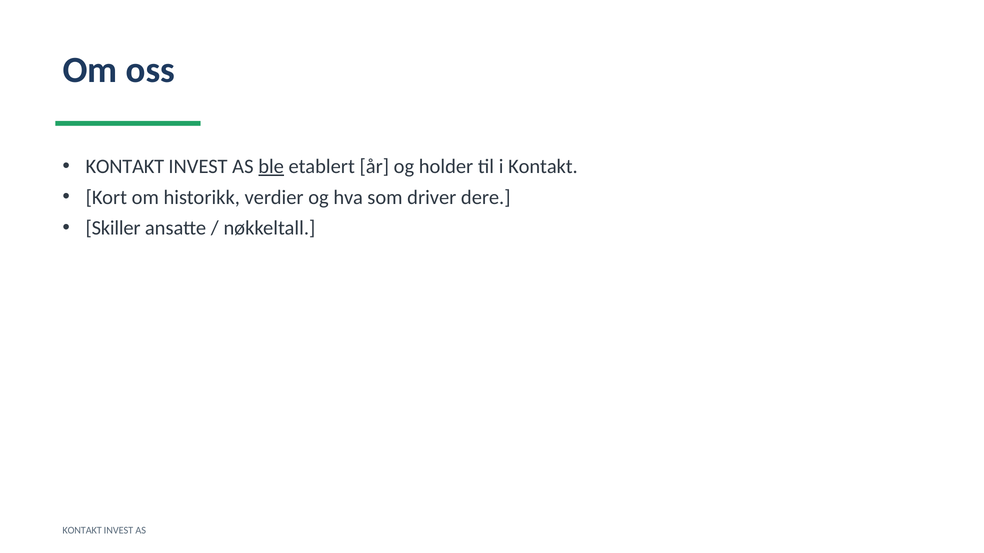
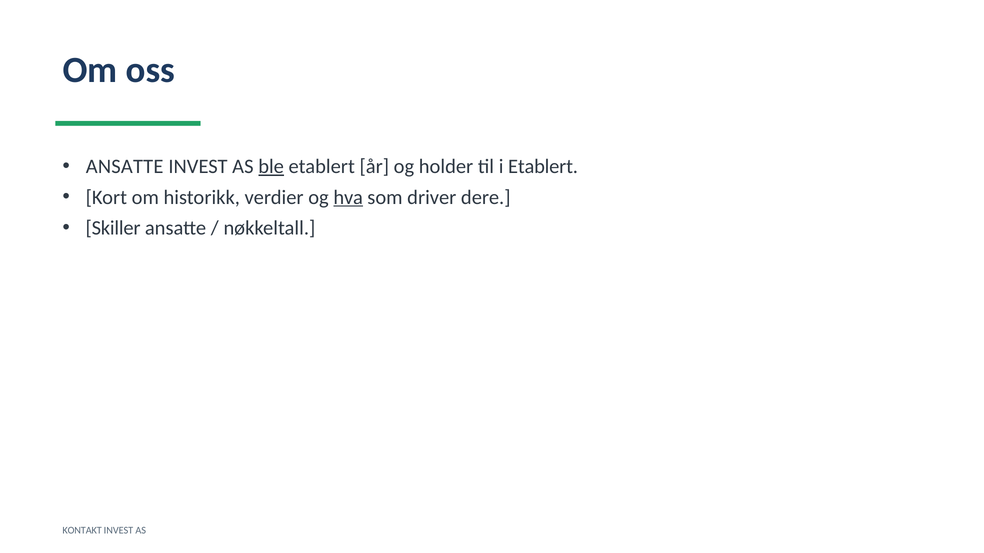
KONTAKT at (125, 167): KONTAKT -> ANSATTE
i Kontakt: Kontakt -> Etablert
hva underline: none -> present
